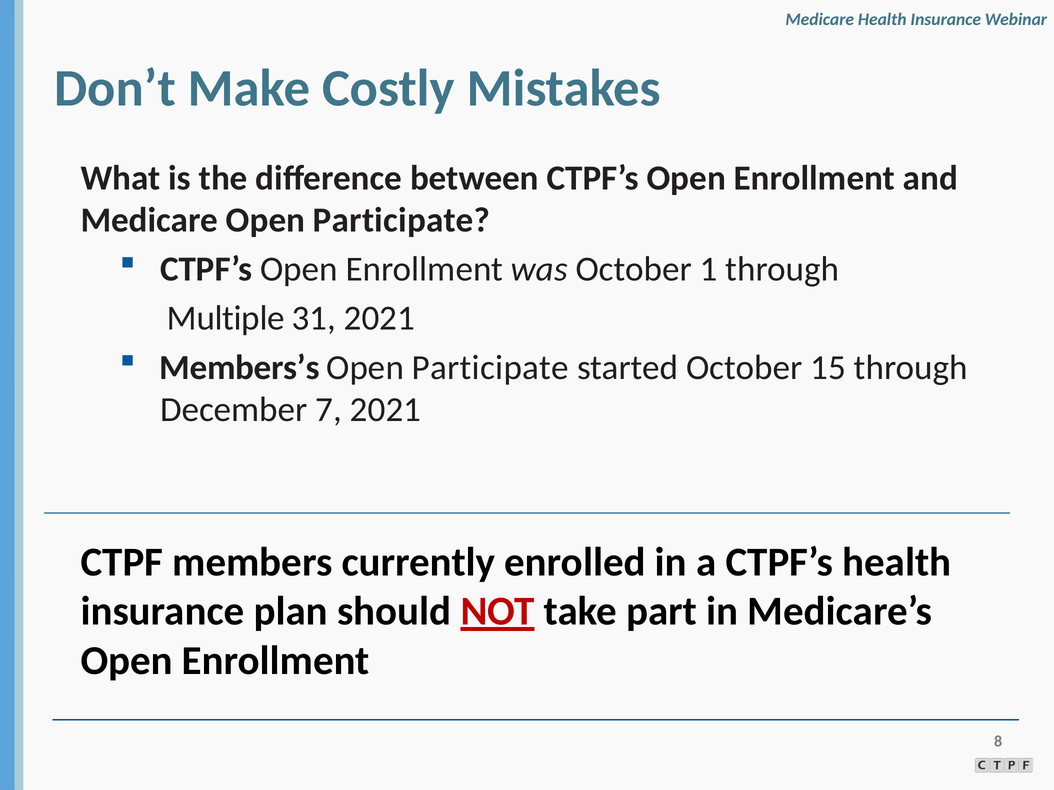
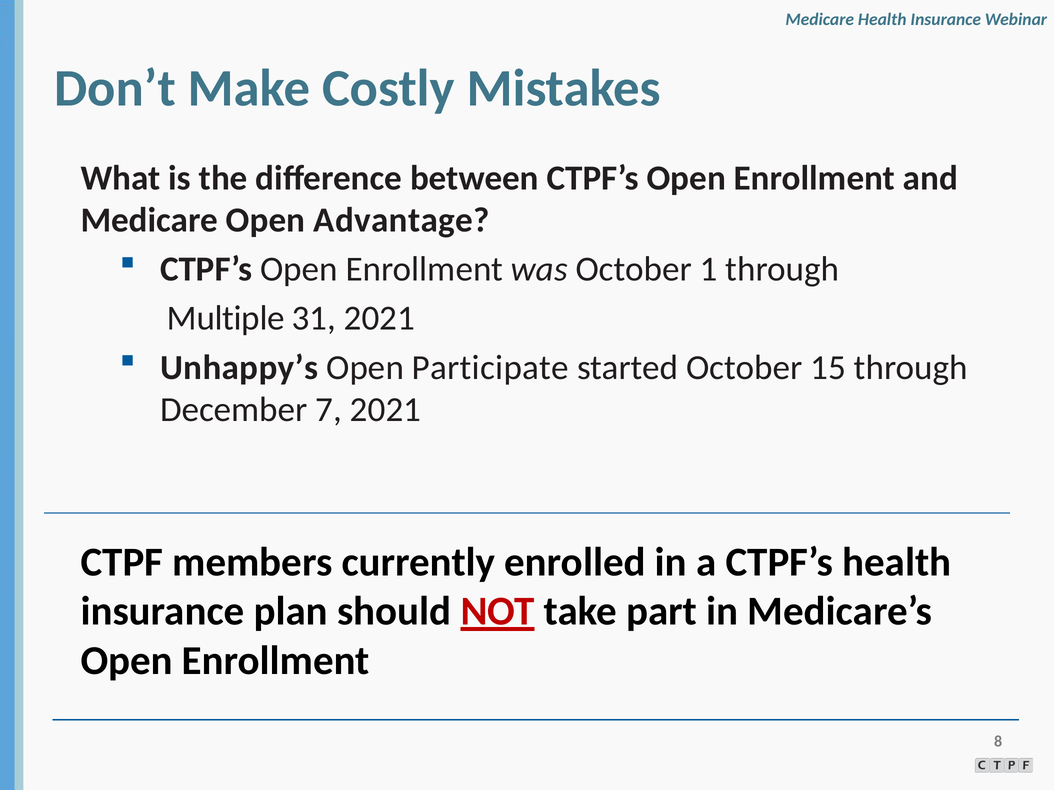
Medicare Open Participate: Participate -> Advantage
Members’s: Members’s -> Unhappy’s
